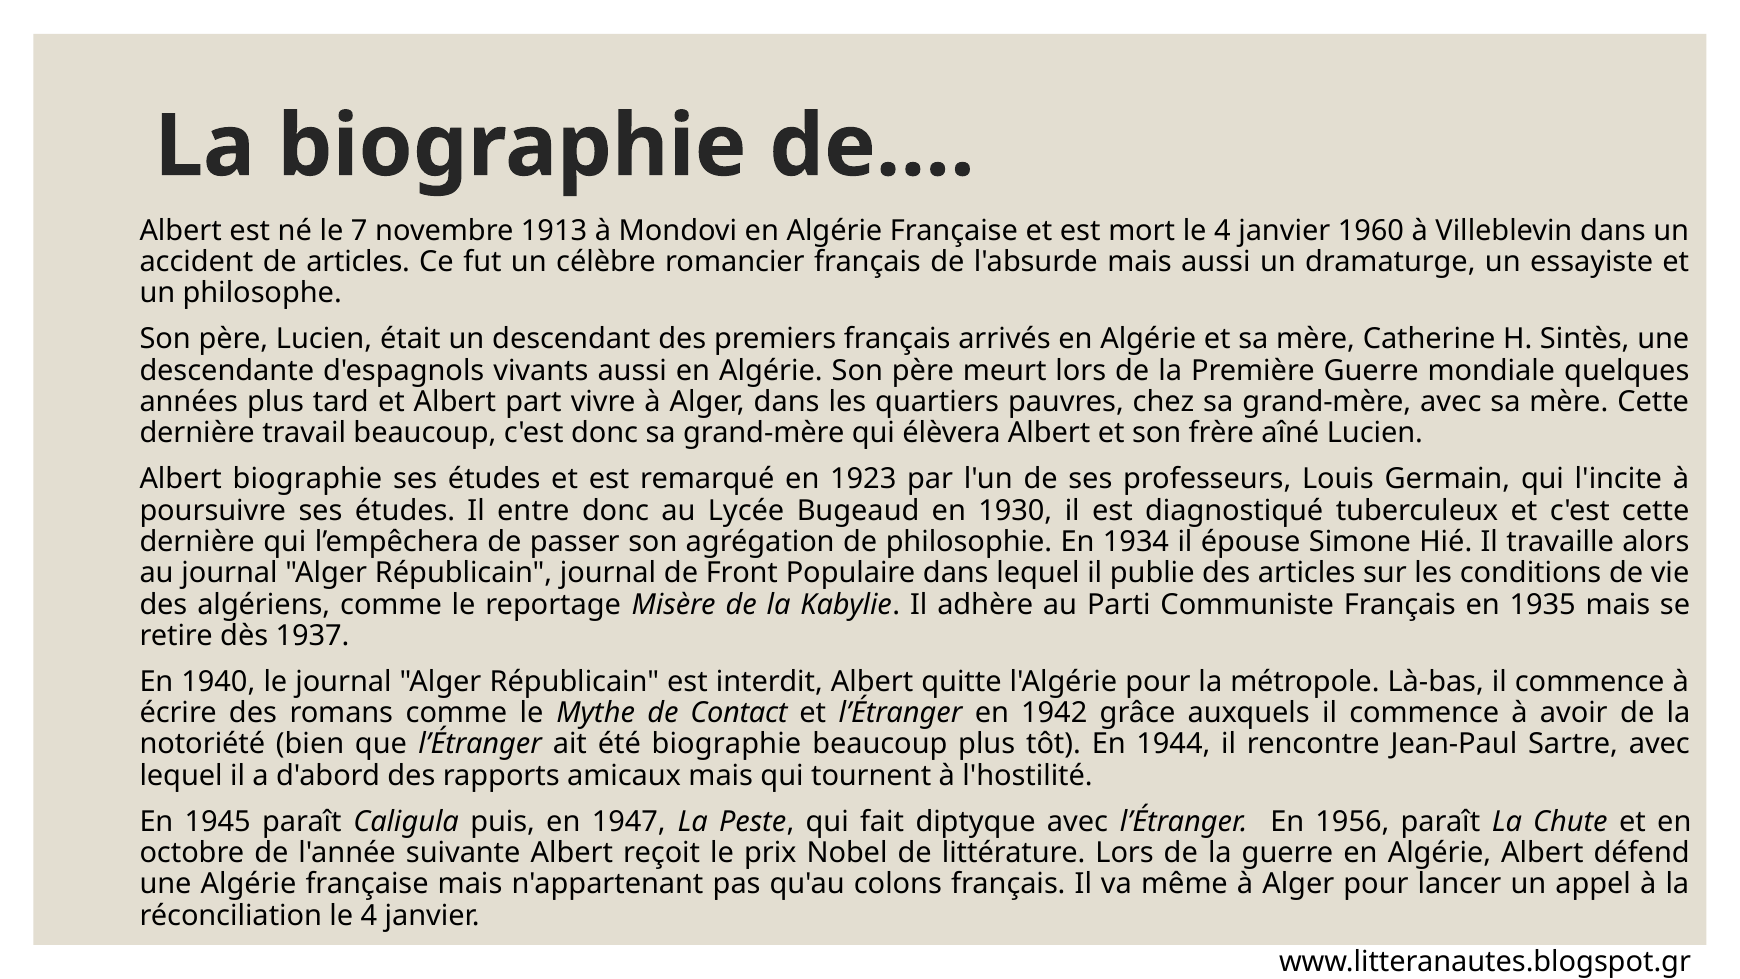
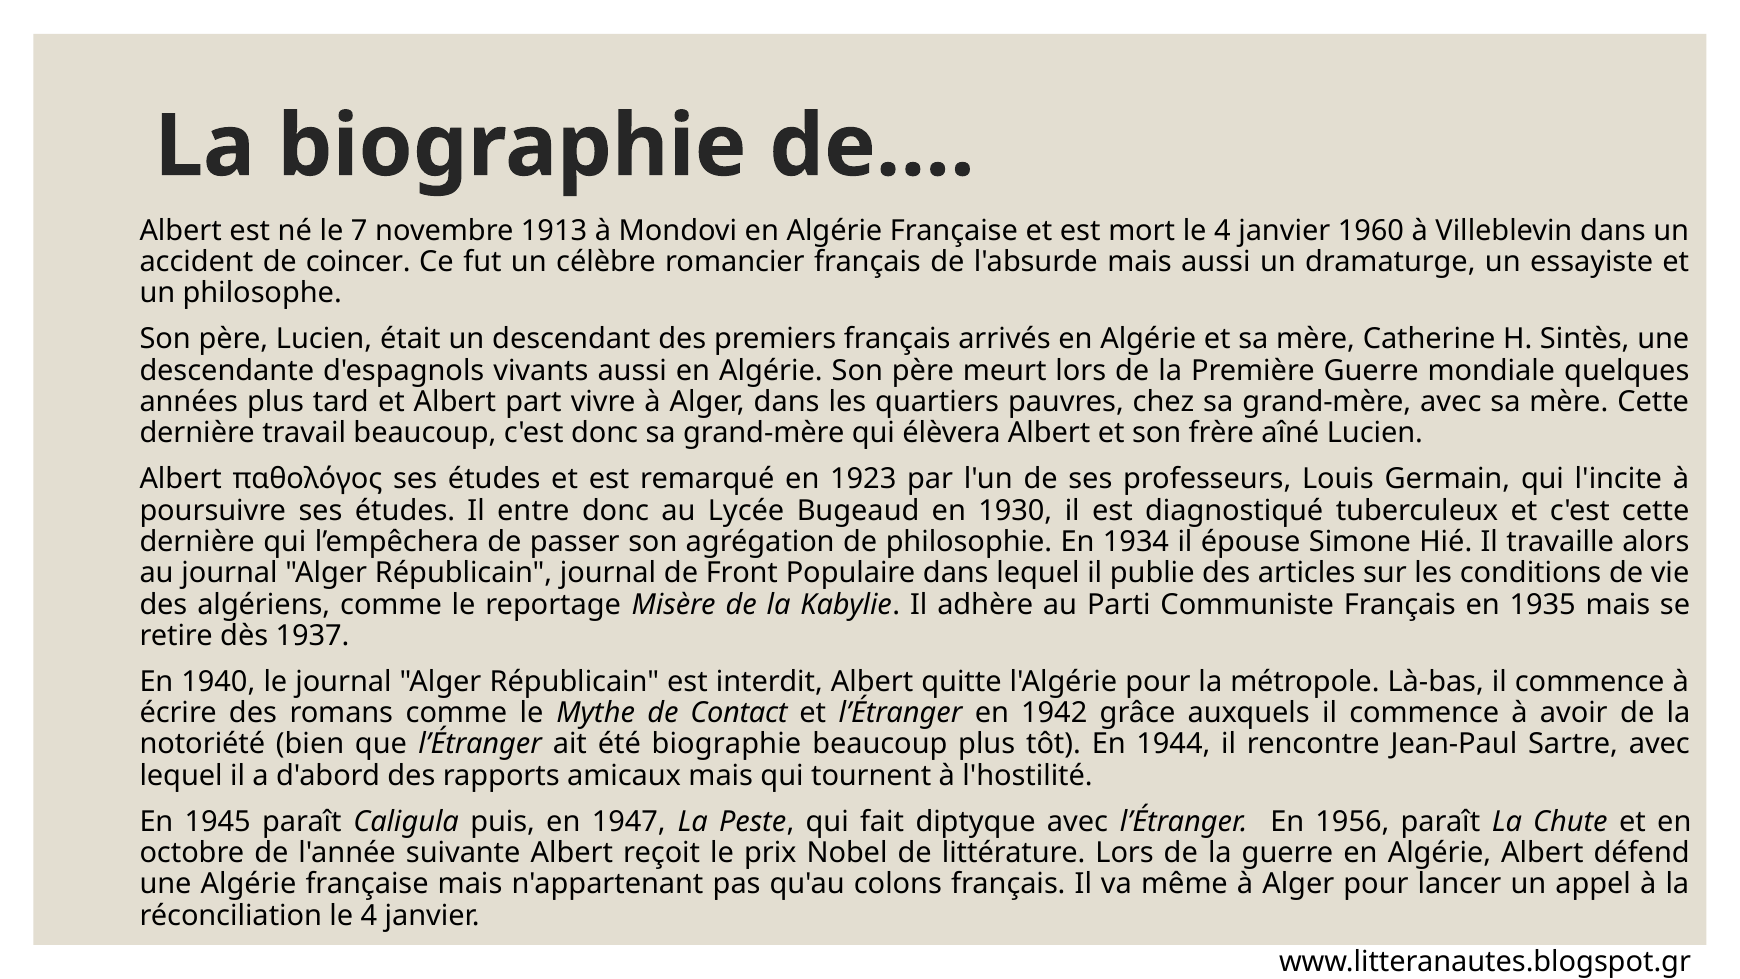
de articles: articles -> coincer
Albert biographie: biographie -> παθολόγος
